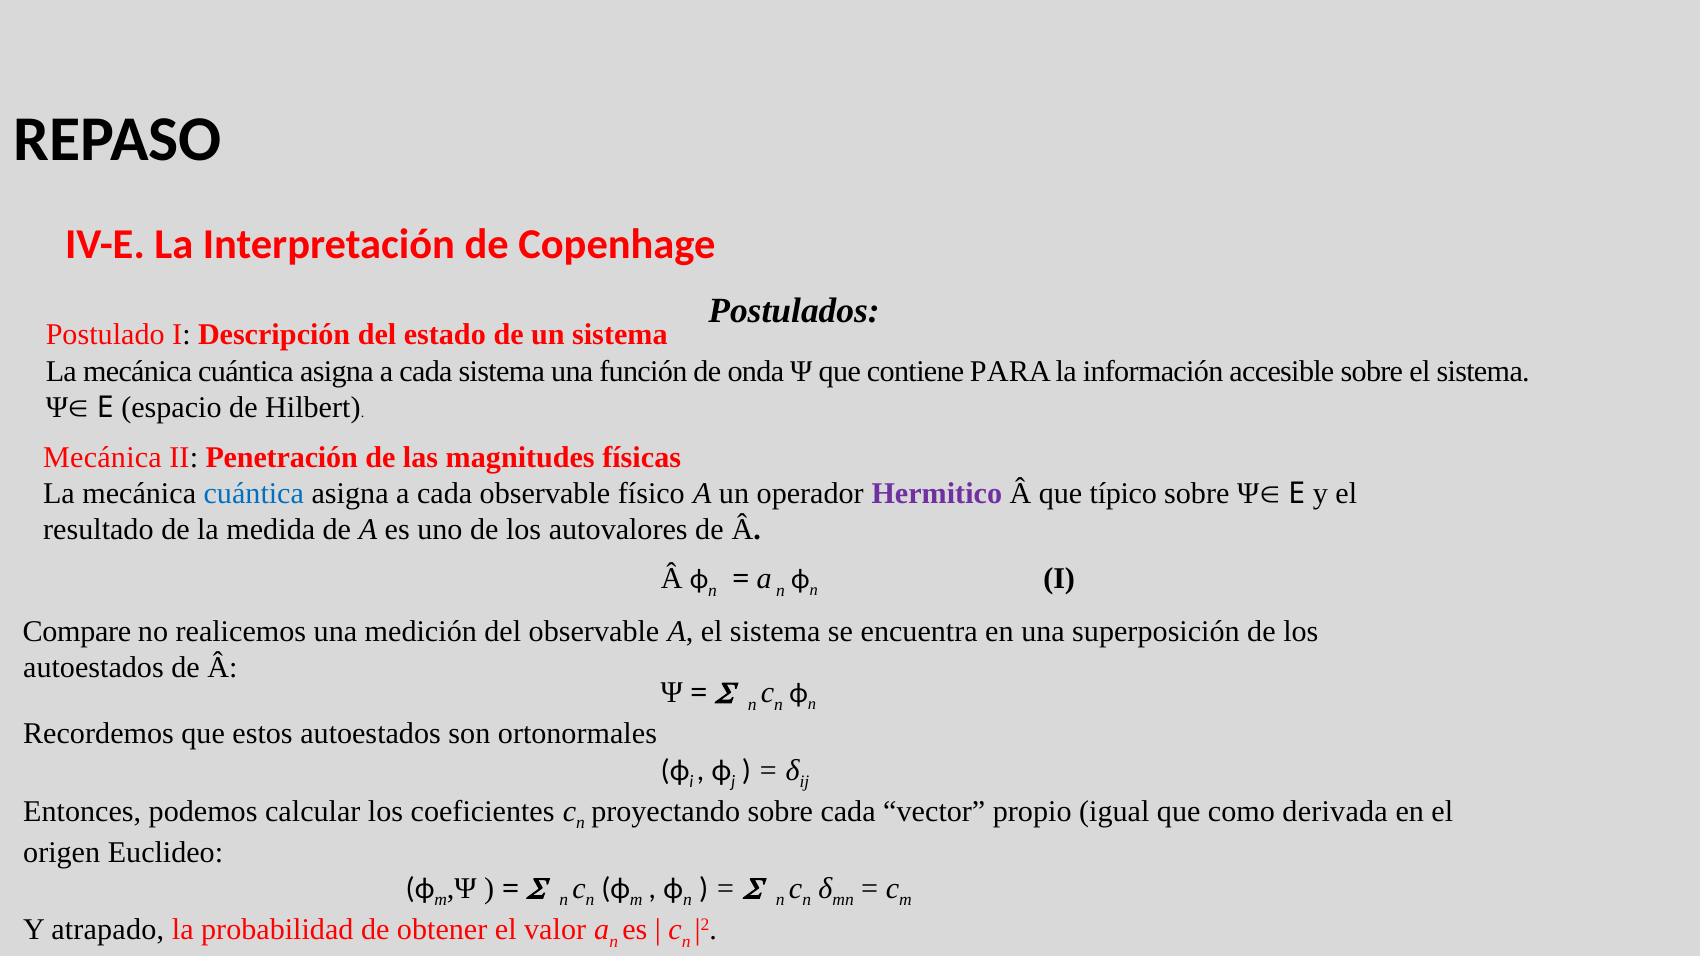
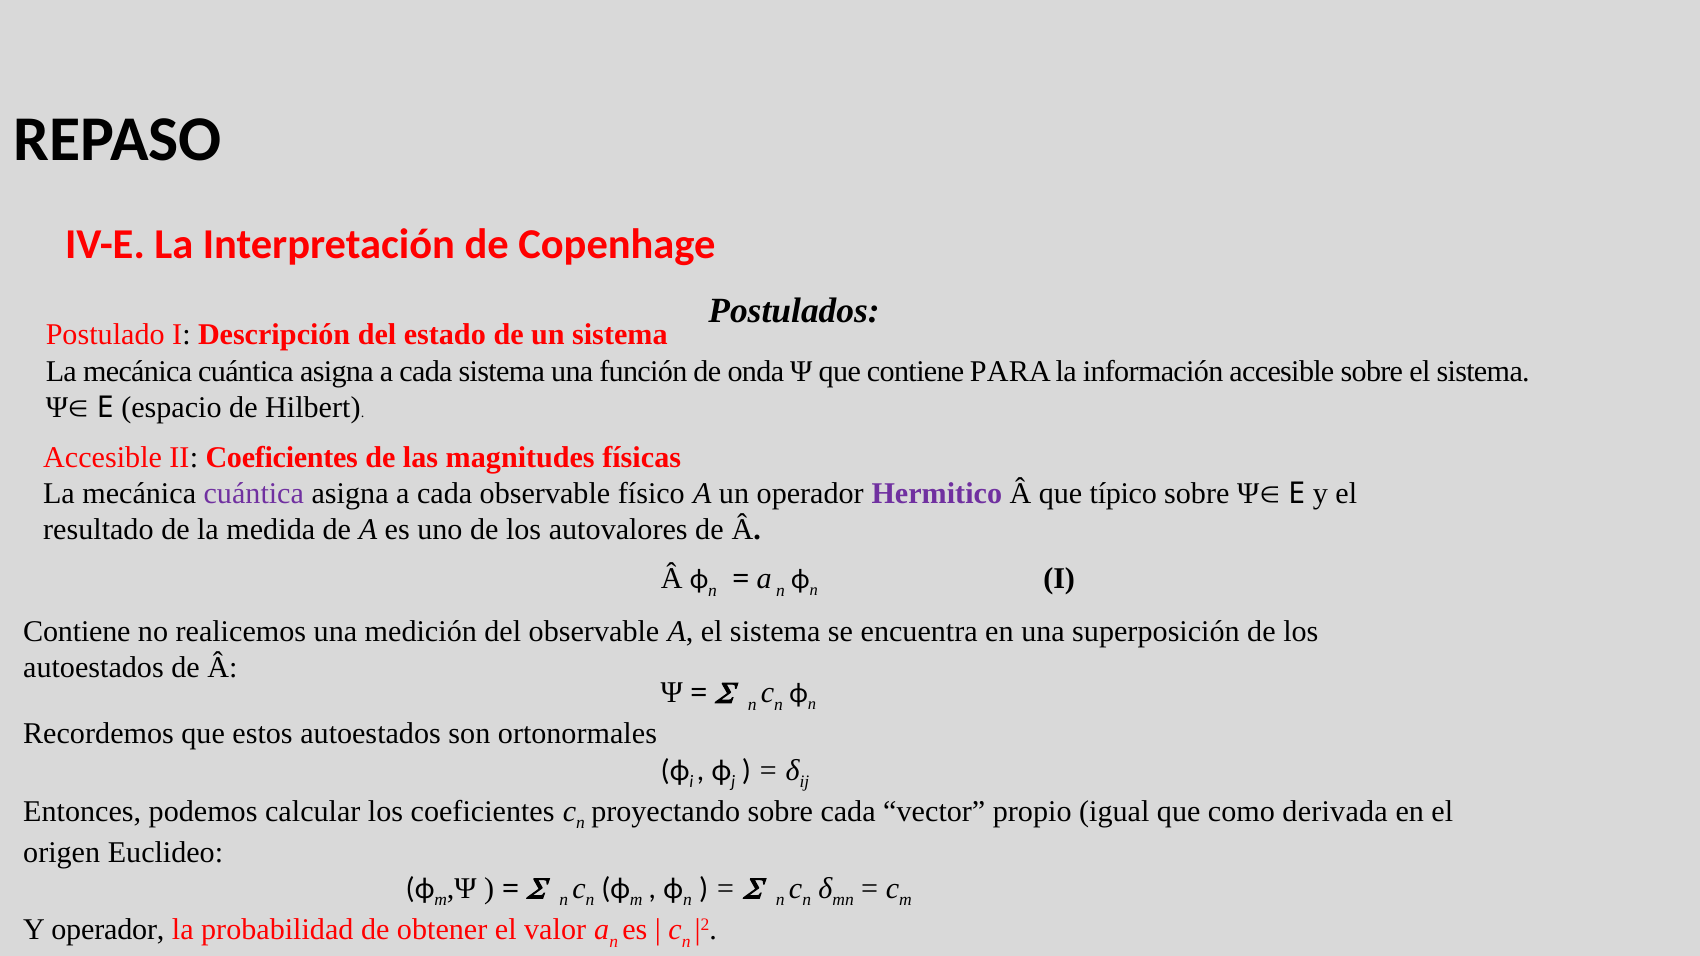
Mecánica at (102, 457): Mecánica -> Accesible
II Penetración: Penetración -> Coeficientes
cuántica at (254, 493) colour: blue -> purple
Compare at (77, 632): Compare -> Contiene
Y atrapado: atrapado -> operador
